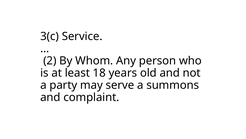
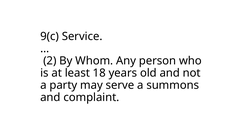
3(c: 3(c -> 9(c
